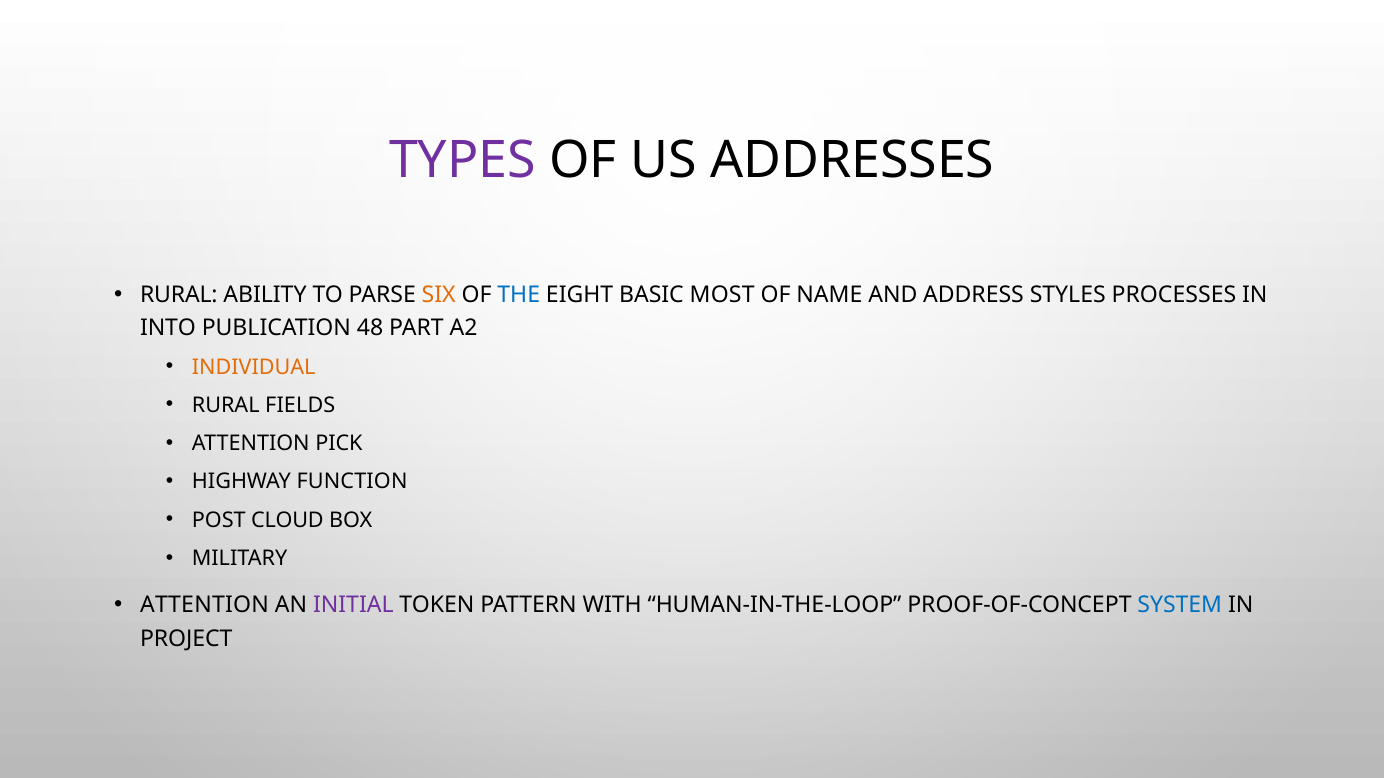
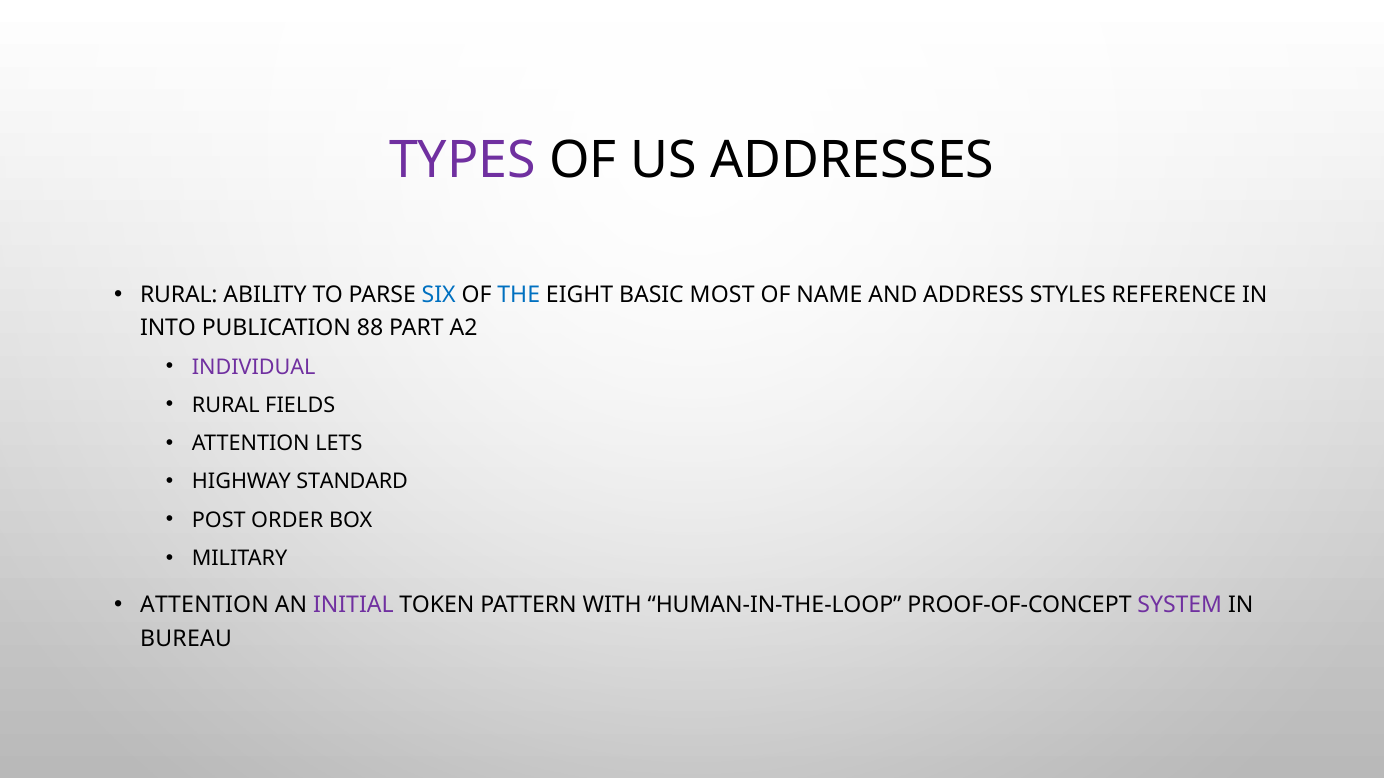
SIX colour: orange -> blue
PROCESSES: PROCESSES -> REFERENCE
48: 48 -> 88
INDIVIDUAL colour: orange -> purple
PICK: PICK -> LETS
FUNCTION: FUNCTION -> STANDARD
CLOUD: CLOUD -> ORDER
SYSTEM colour: blue -> purple
PROJECT: PROJECT -> BUREAU
